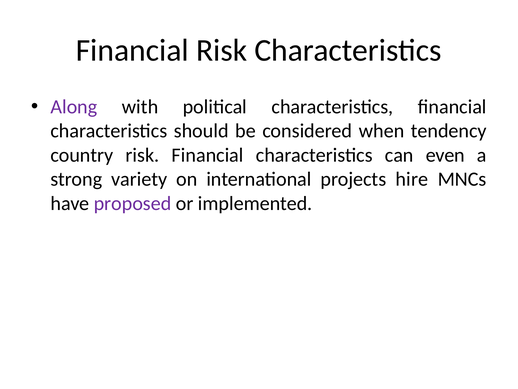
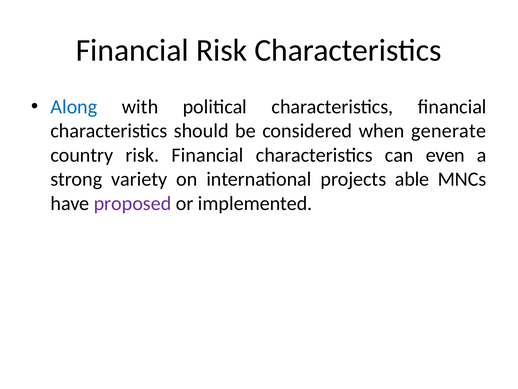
Along colour: purple -> blue
tendency: tendency -> generate
hire: hire -> able
